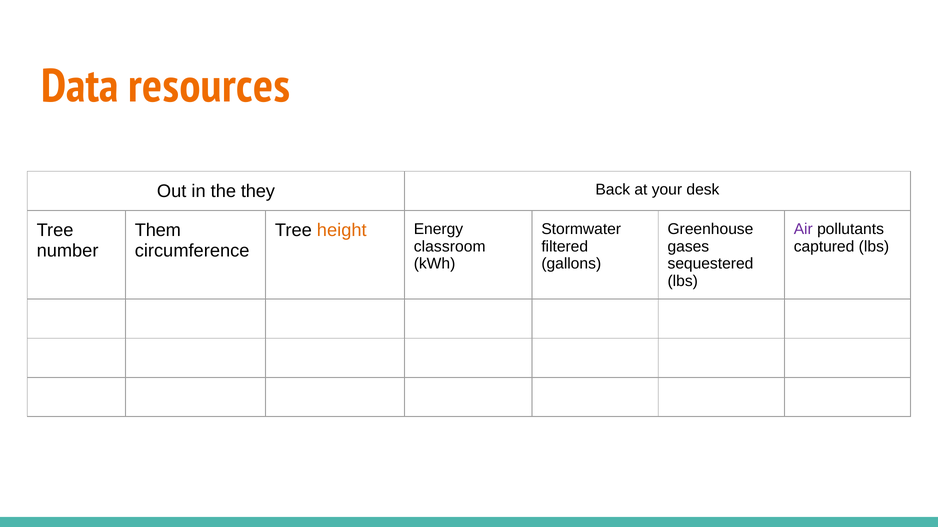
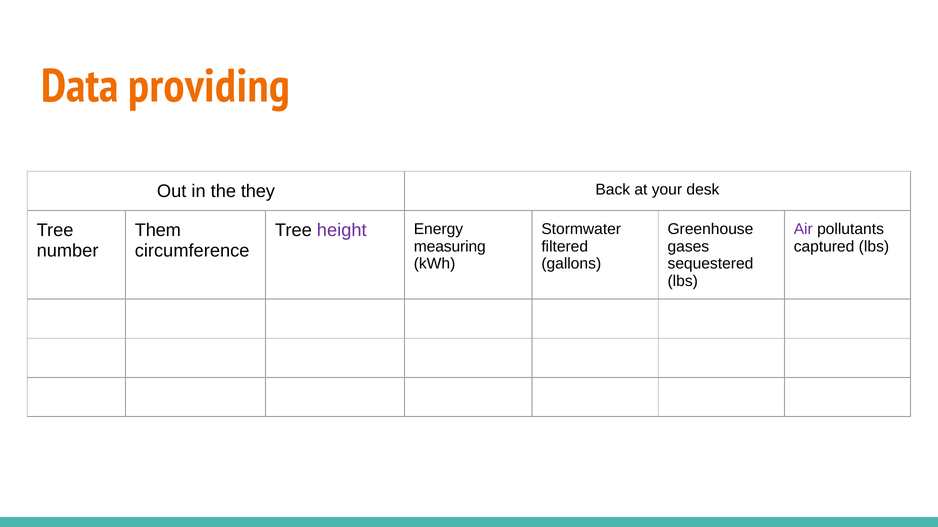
resources: resources -> providing
height colour: orange -> purple
classroom: classroom -> measuring
